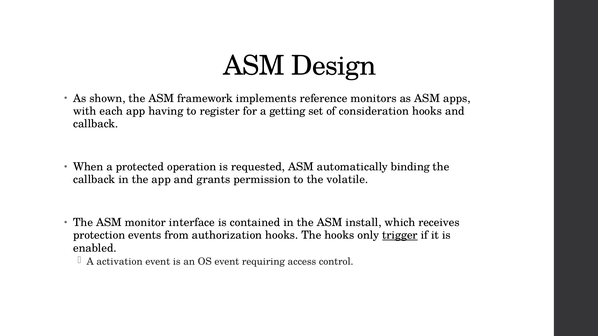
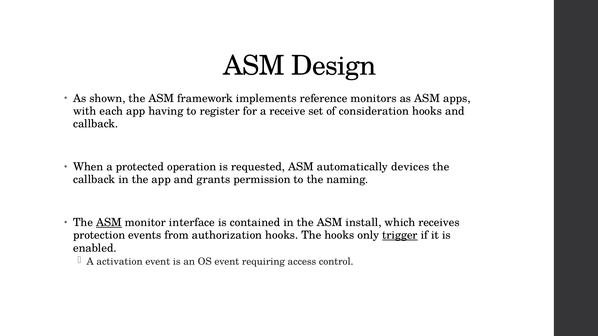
getting: getting -> receive
binding: binding -> devices
volatile: volatile -> naming
ASM at (109, 223) underline: none -> present
